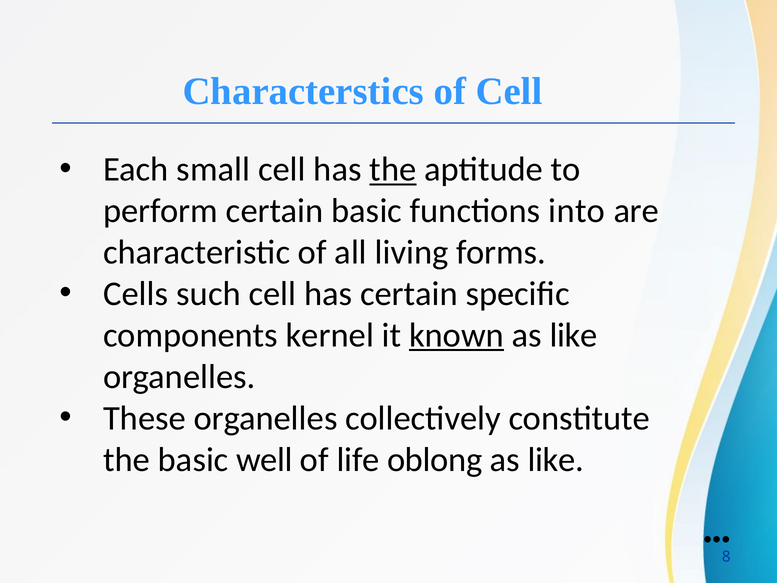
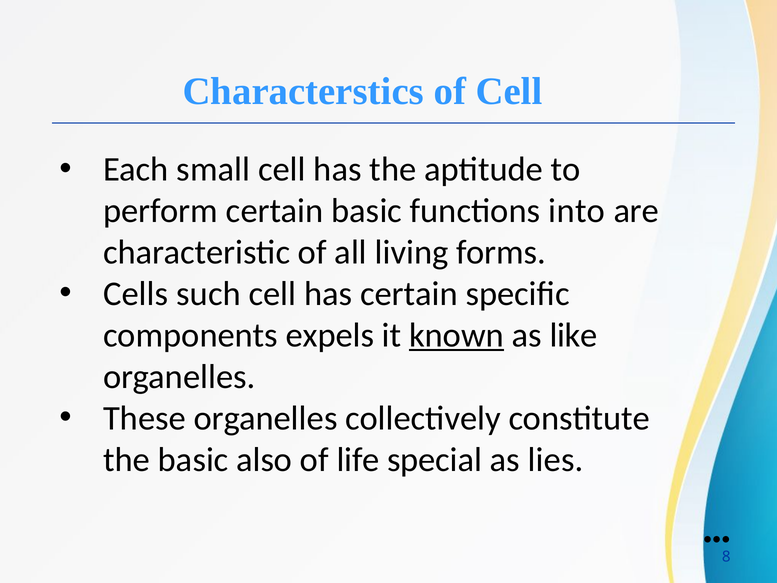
the at (393, 169) underline: present -> none
kernel: kernel -> expels
well: well -> also
oblong: oblong -> special
like at (556, 460): like -> lies
